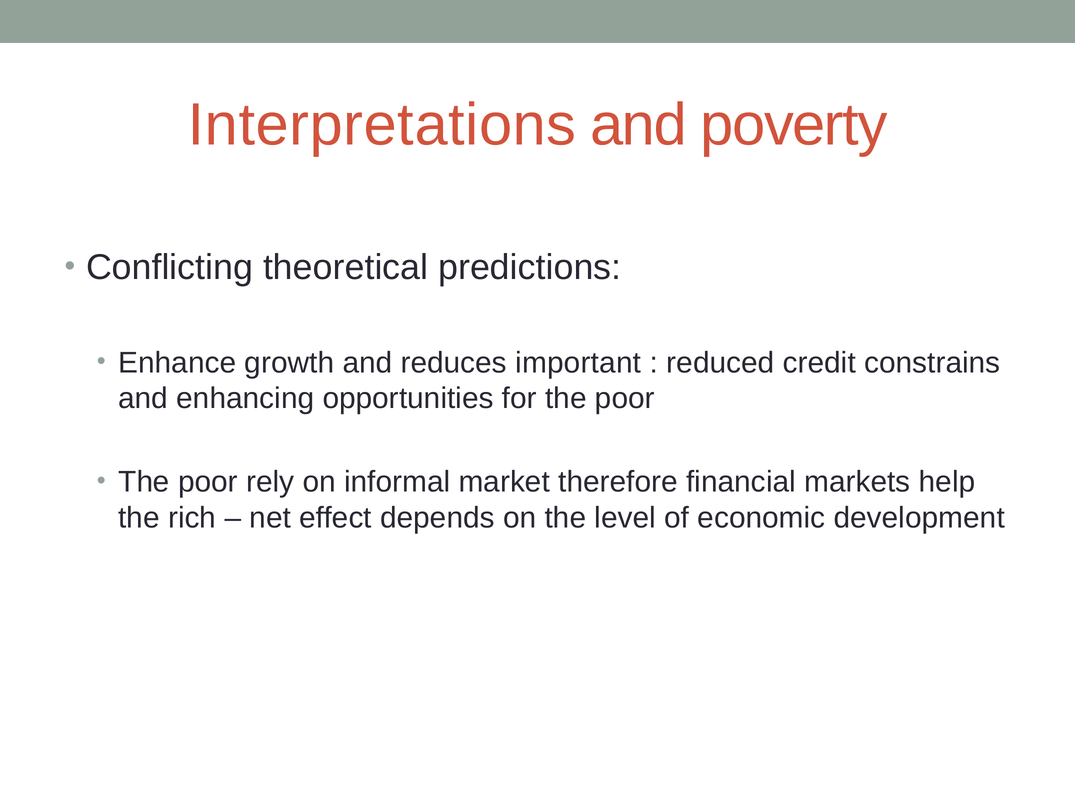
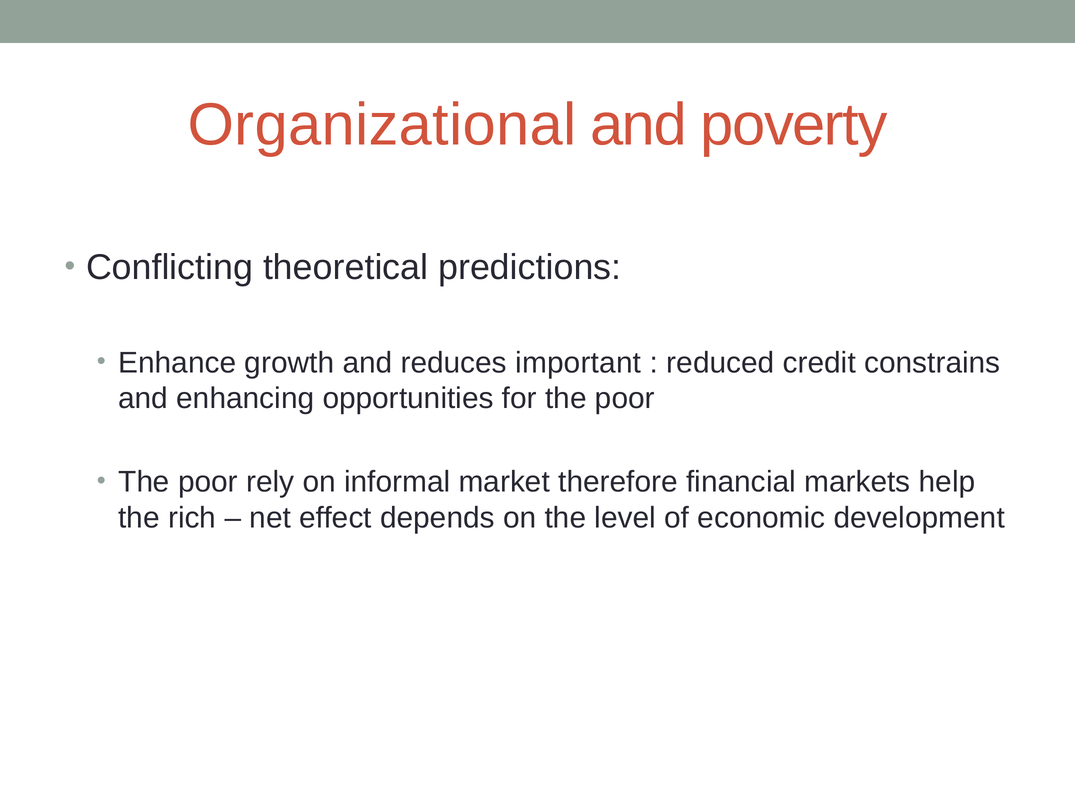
Interpretations: Interpretations -> Organizational
